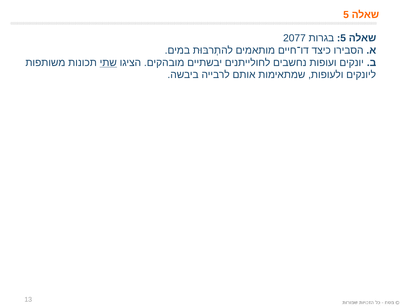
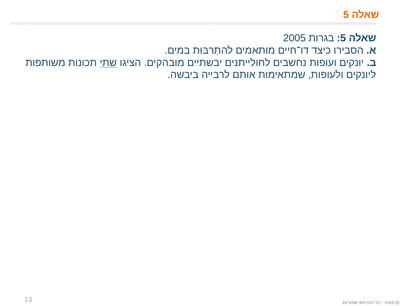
2077: 2077 -> 2005
